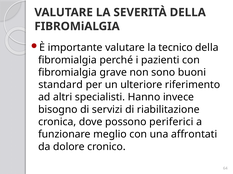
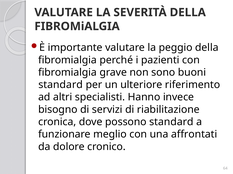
tecnico: tecnico -> peggio
possono periferici: periferici -> standard
